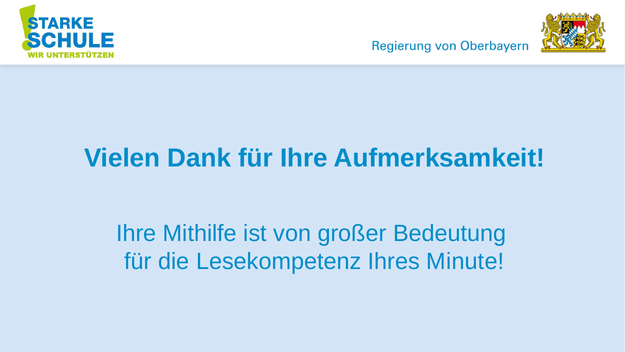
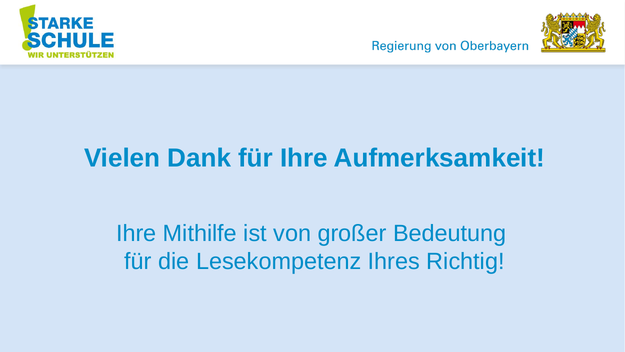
Minute: Minute -> Richtig
